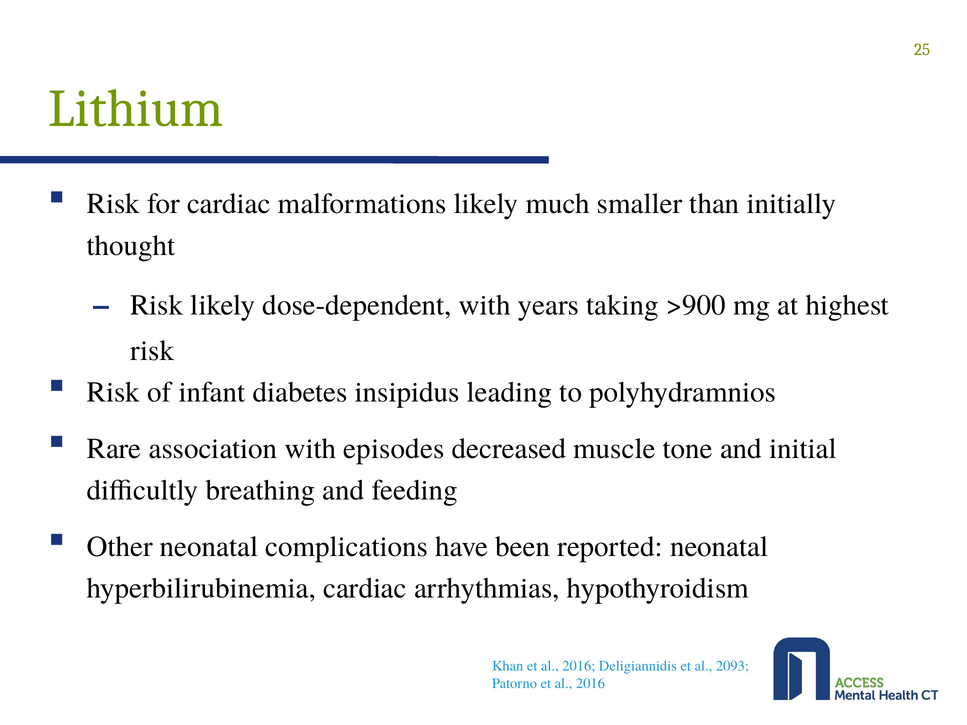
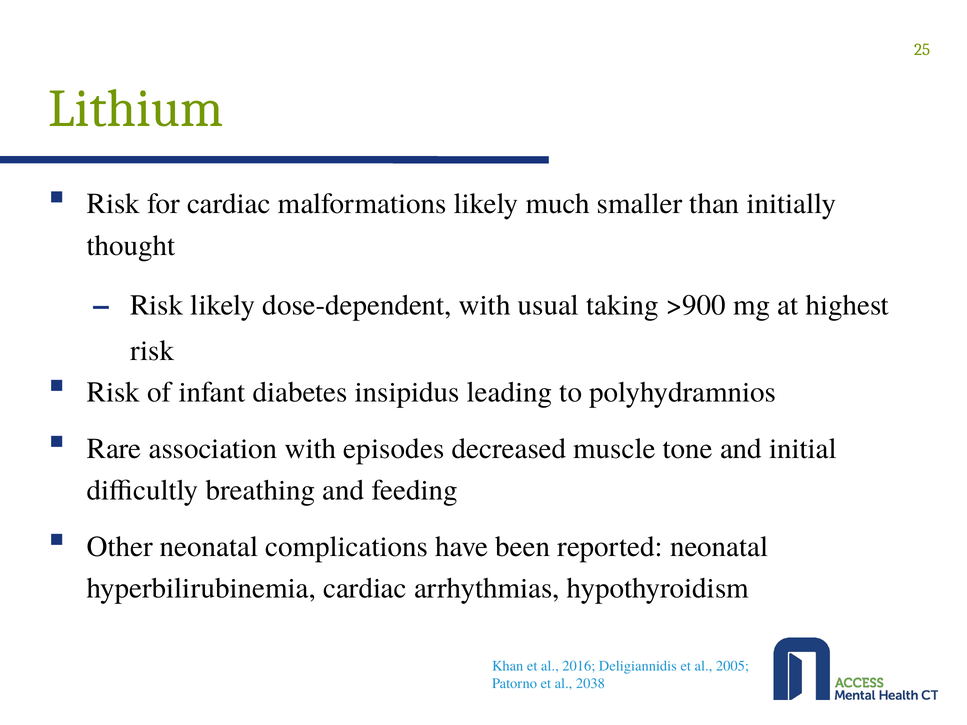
years: years -> usual
2093: 2093 -> 2005
Patorno et al 2016: 2016 -> 2038
